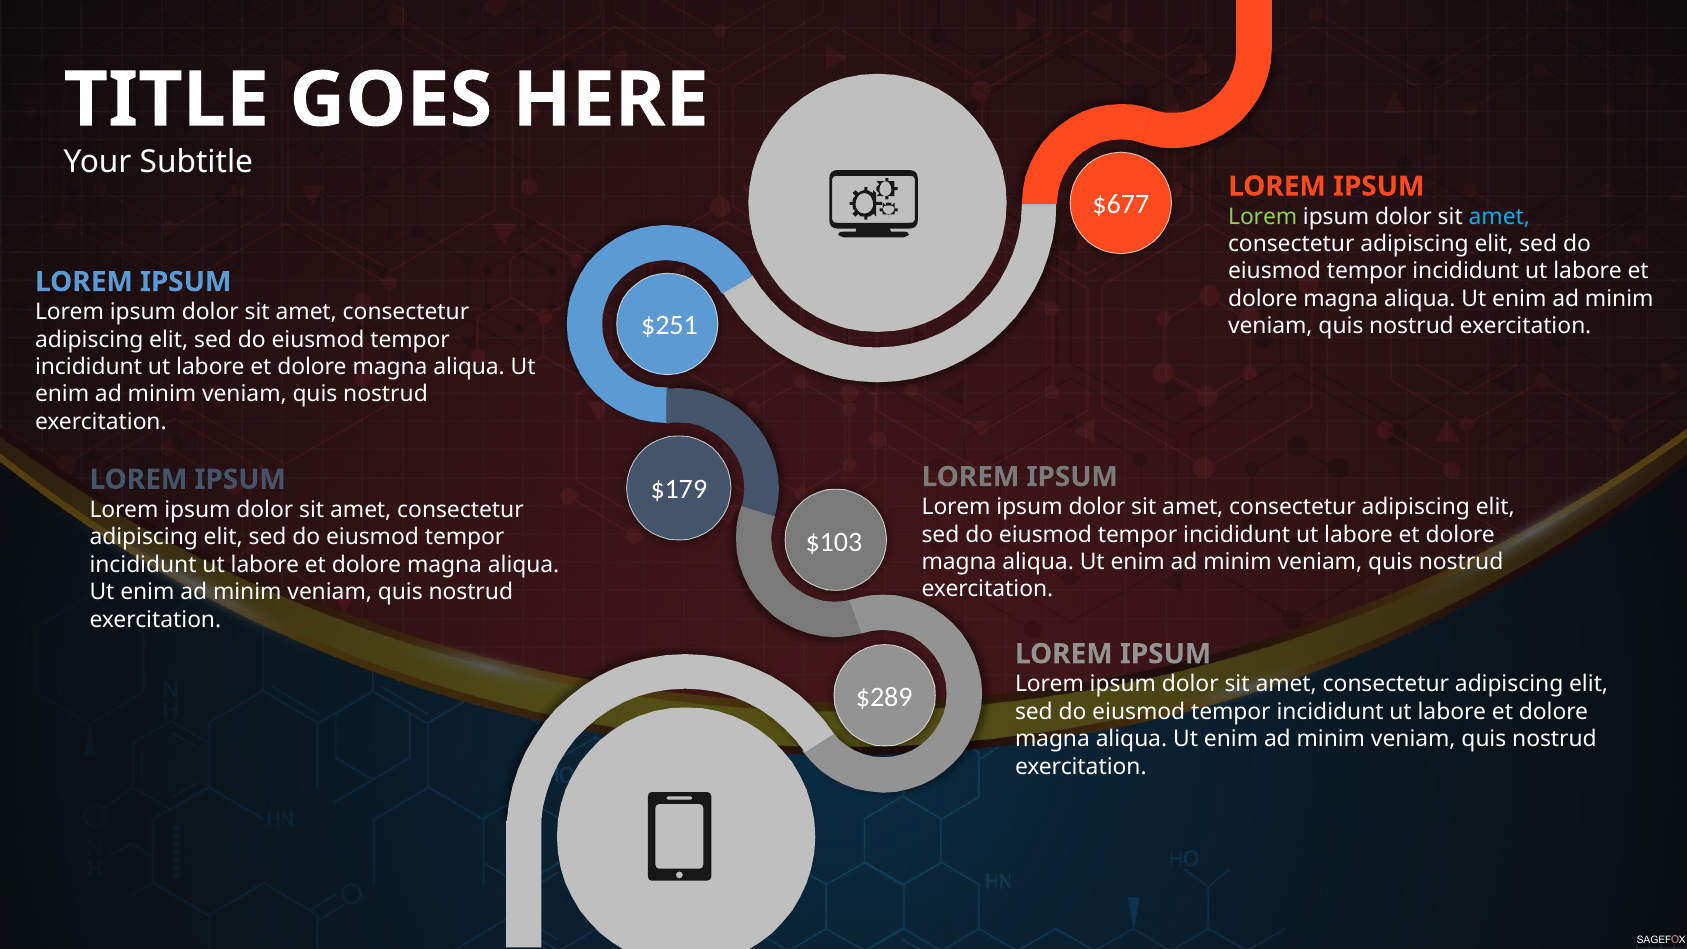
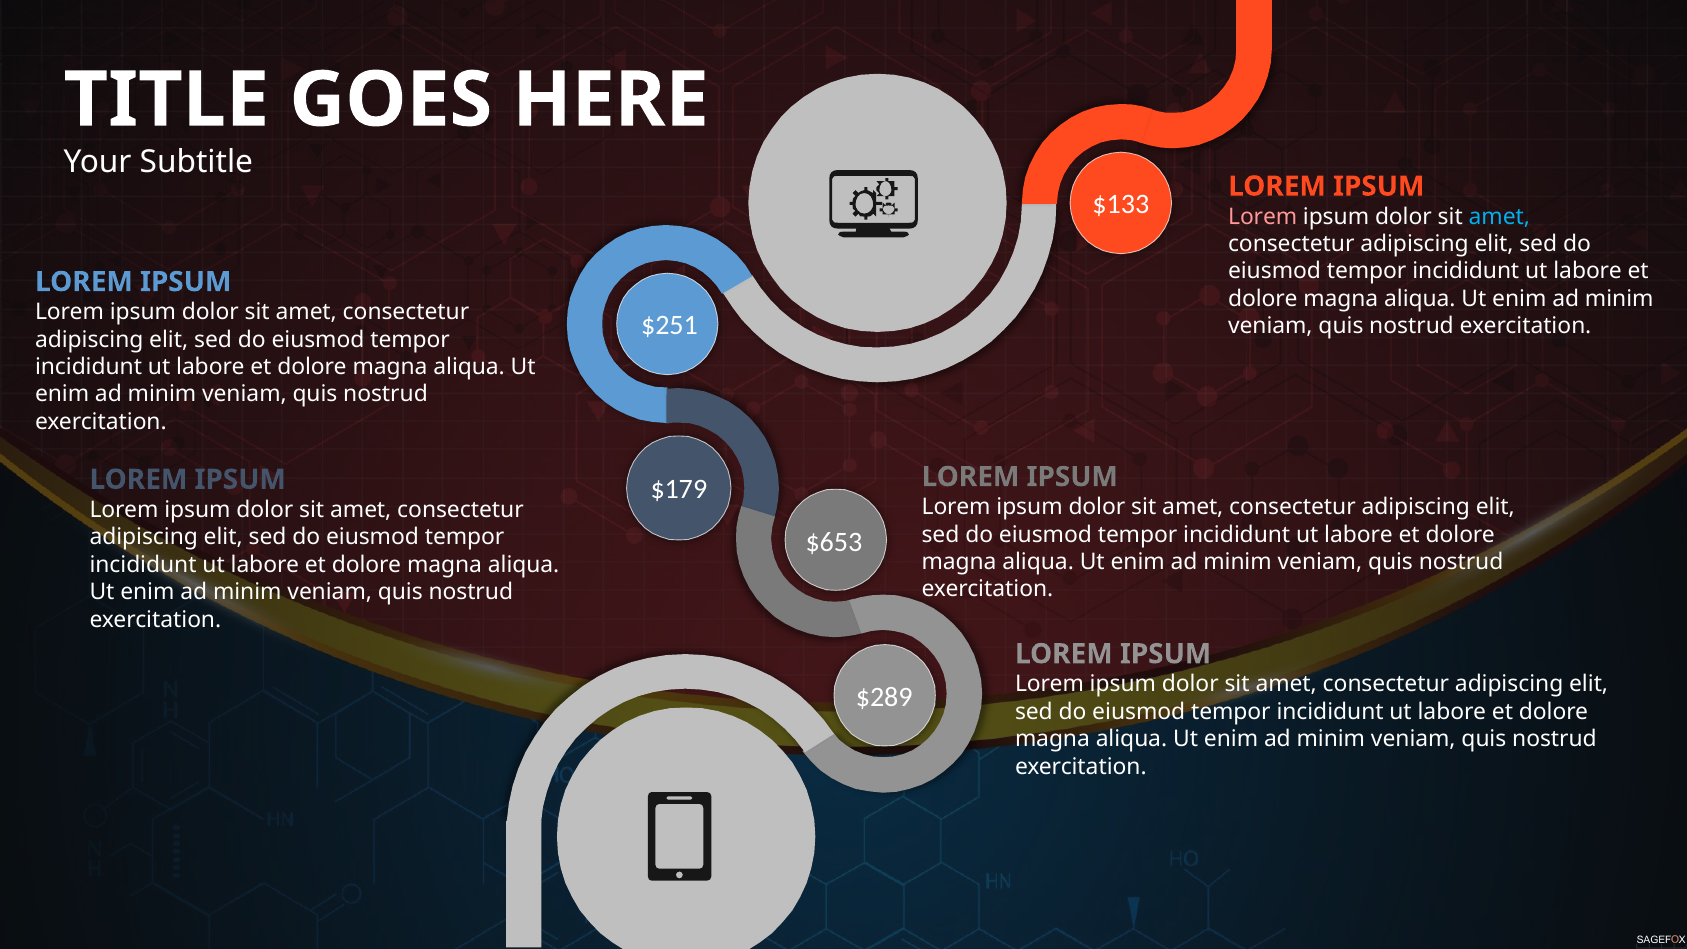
$677: $677 -> $133
Lorem at (1263, 217) colour: light green -> pink
$103: $103 -> $653
